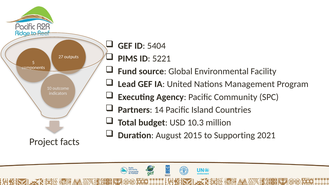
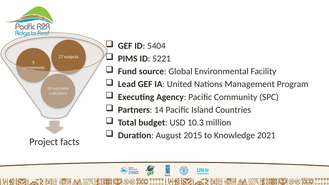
Supporting: Supporting -> Knowledge
